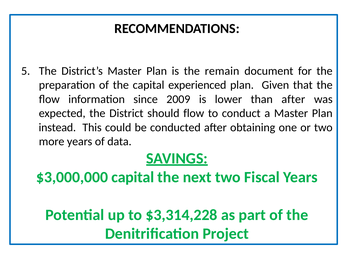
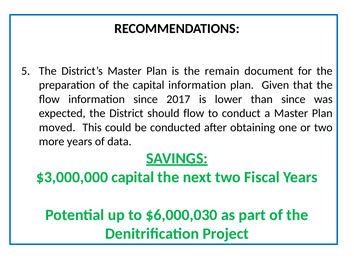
capital experienced: experienced -> information
2009: 2009 -> 2017
than after: after -> since
instead: instead -> moved
$3,314,228: $3,314,228 -> $6,000,030
